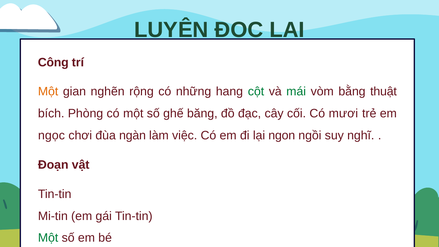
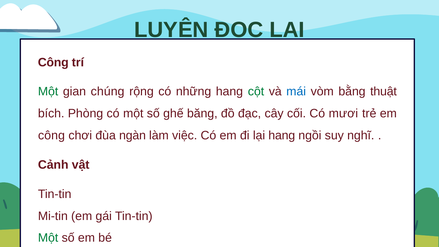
Một at (48, 92) colour: orange -> green
nghẽn: nghẽn -> chúng
mái colour: green -> blue
ngọc at (51, 135): ngọc -> công
lại ngon: ngon -> hang
Đoạn: Đoạn -> Cảnh
